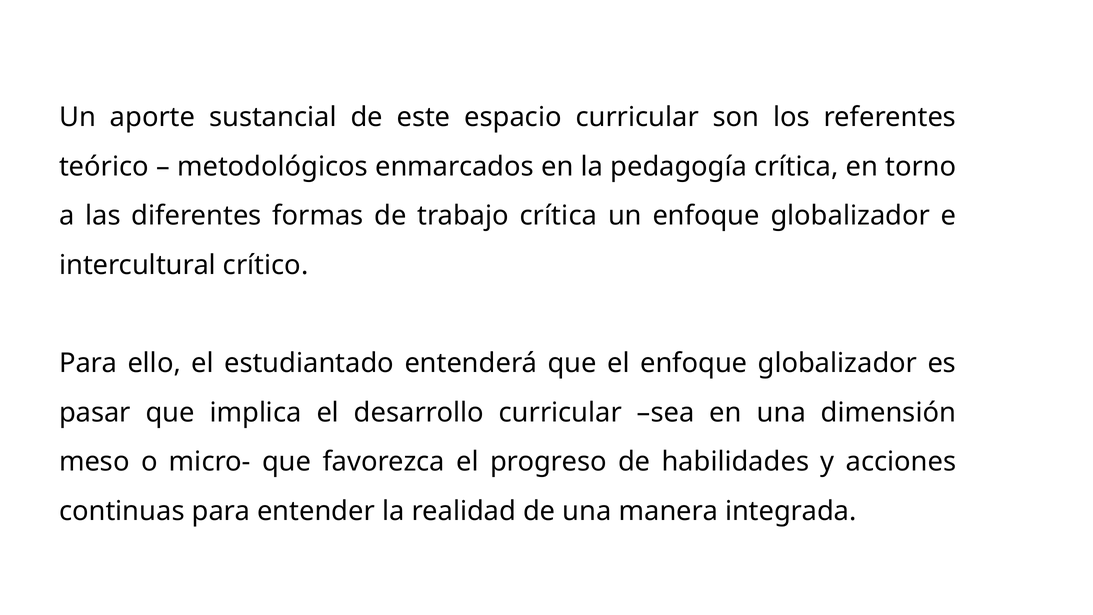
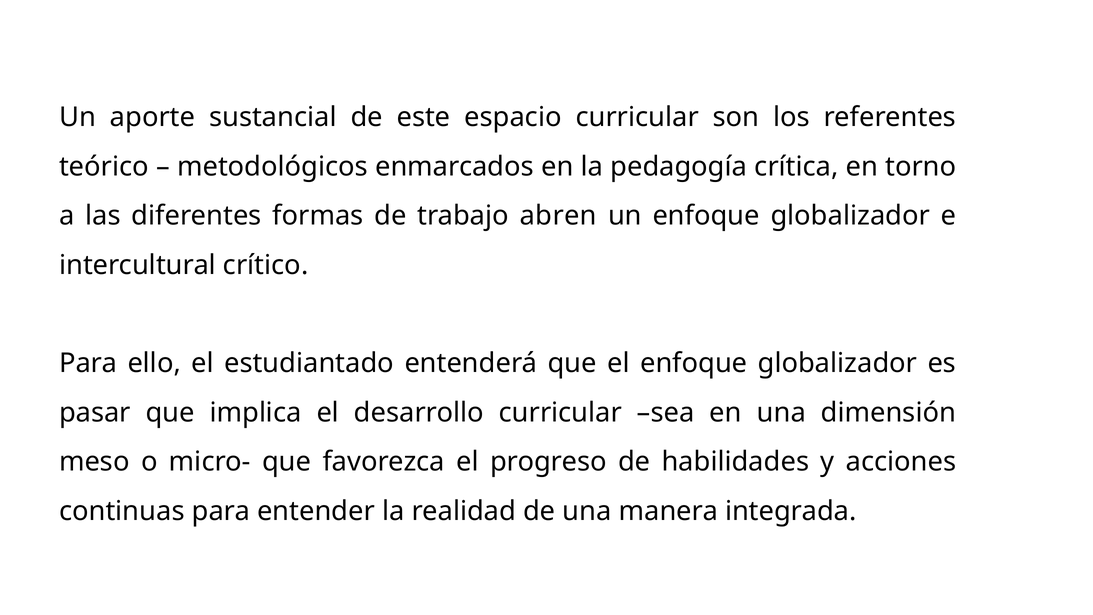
trabajo crítica: crítica -> abren
